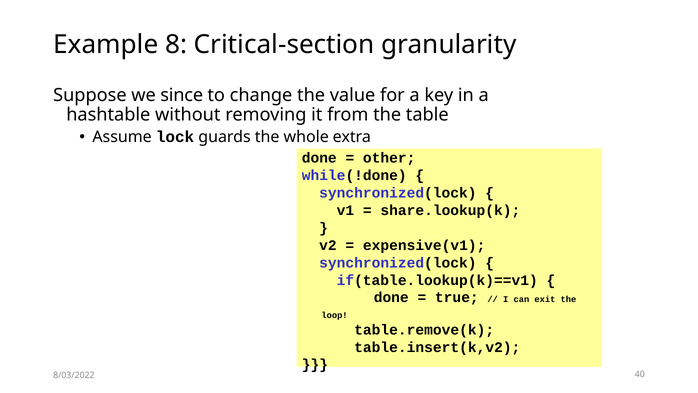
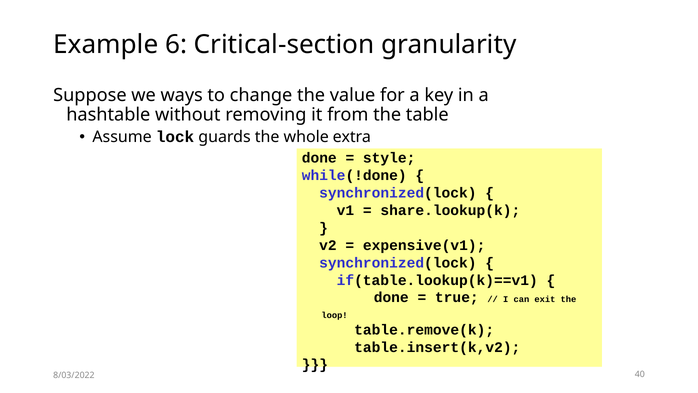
8: 8 -> 6
since: since -> ways
other: other -> style
